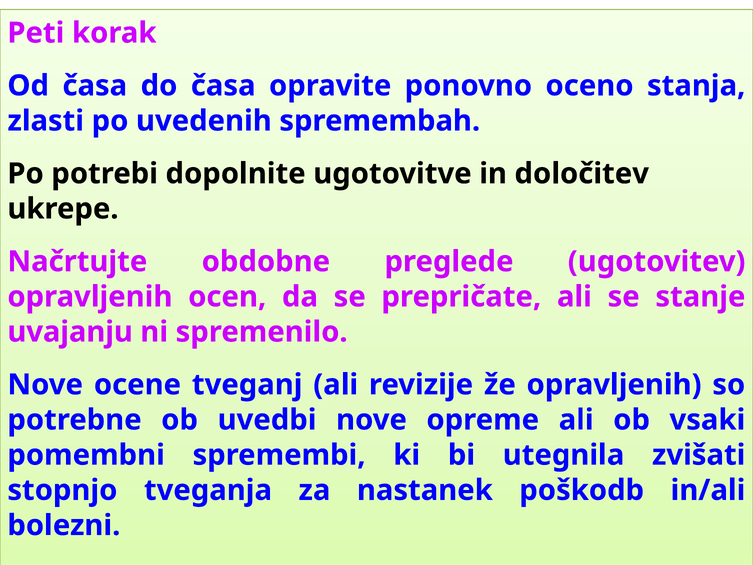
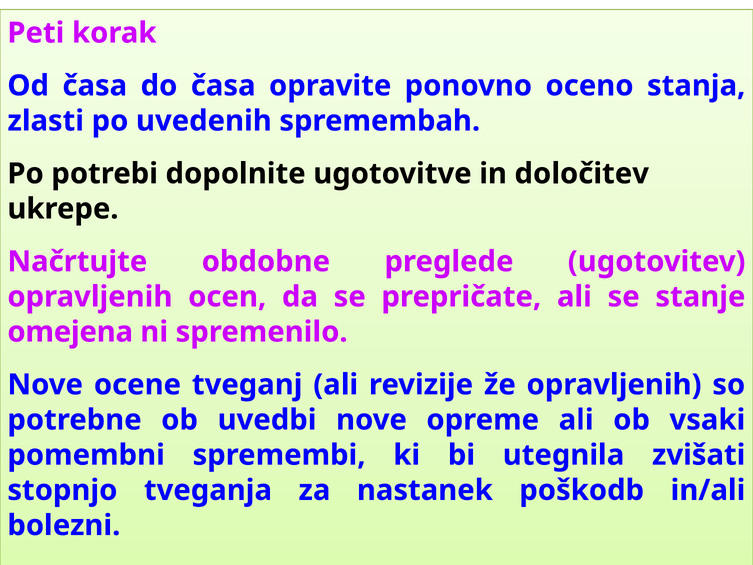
uvajanju: uvajanju -> omejena
